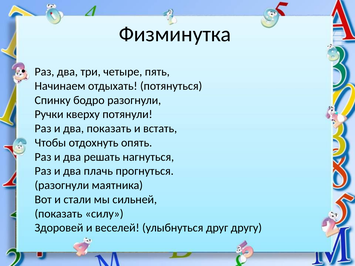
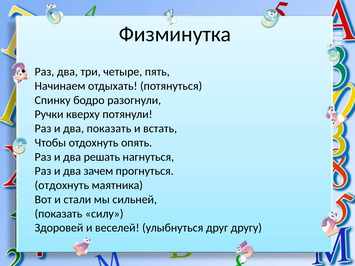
плачь: плачь -> зачем
разогнули at (62, 185): разогнули -> отдохнуть
